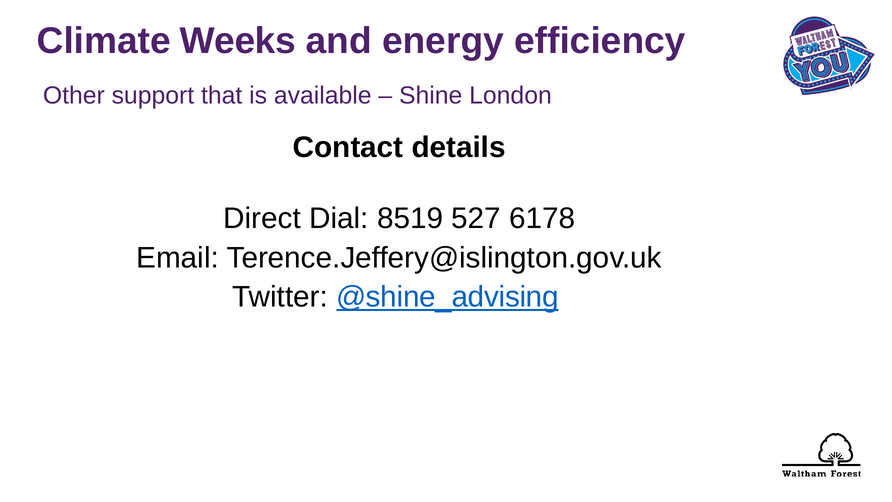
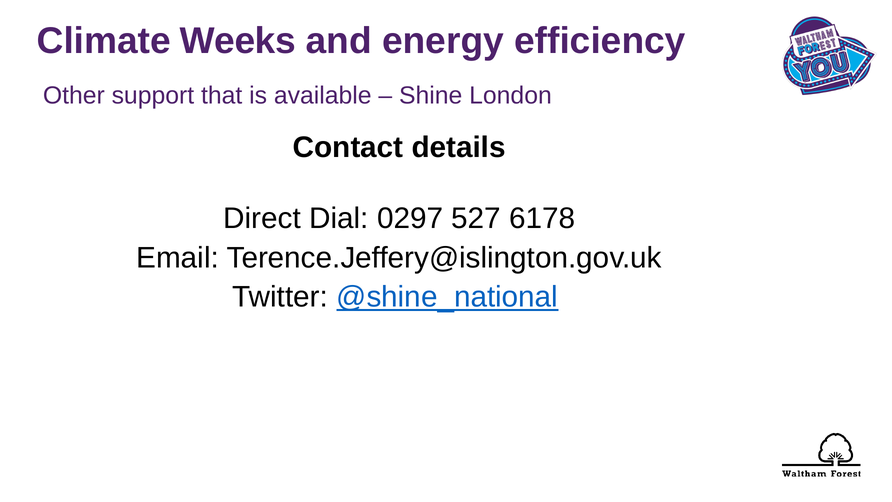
8519: 8519 -> 0297
@shine_advising: @shine_advising -> @shine_national
